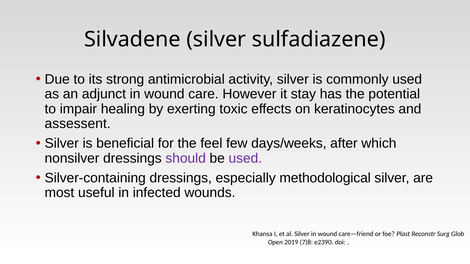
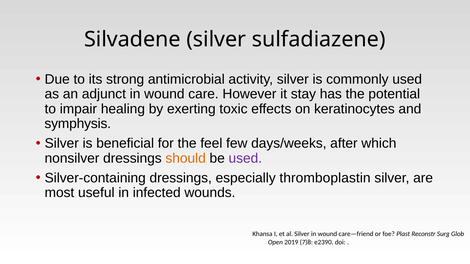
assessent: assessent -> symphysis
should colour: purple -> orange
methodological: methodological -> thromboplastin
